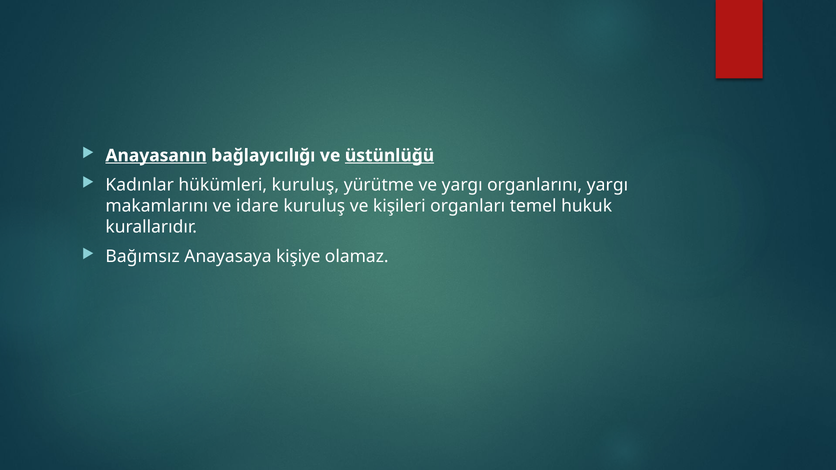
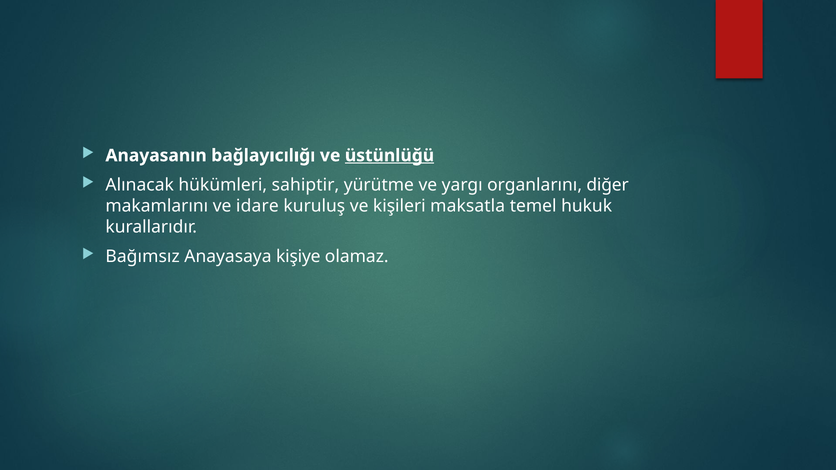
Anayasanın underline: present -> none
Kadınlar: Kadınlar -> Alınacak
hükümleri kuruluş: kuruluş -> sahiptir
organlarını yargı: yargı -> diğer
organları: organları -> maksatla
